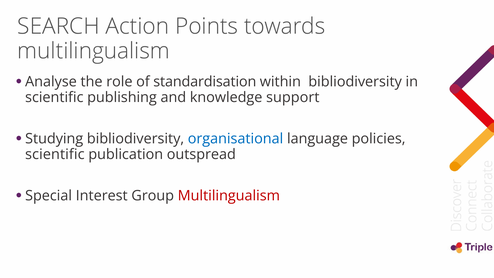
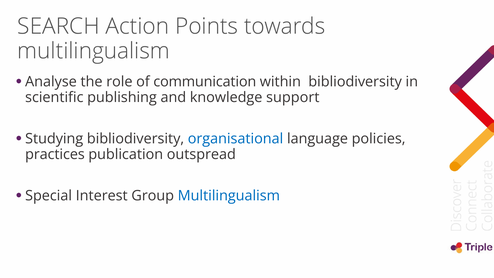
standardisation: standardisation -> communication
scientific at (55, 154): scientific -> practices
Multilingualism at (229, 196) colour: red -> blue
